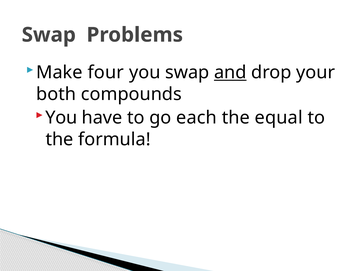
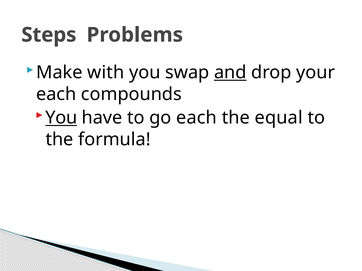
Swap at (49, 35): Swap -> Steps
four: four -> with
both at (56, 94): both -> each
You at (61, 118) underline: none -> present
